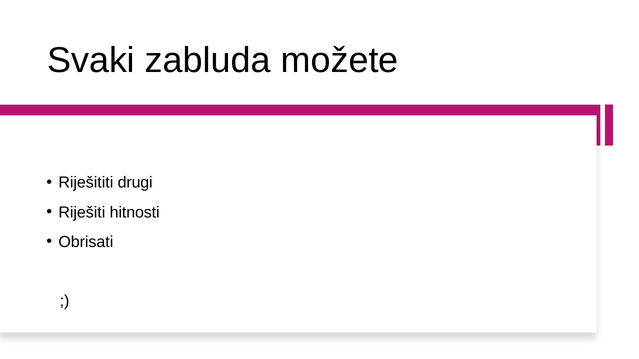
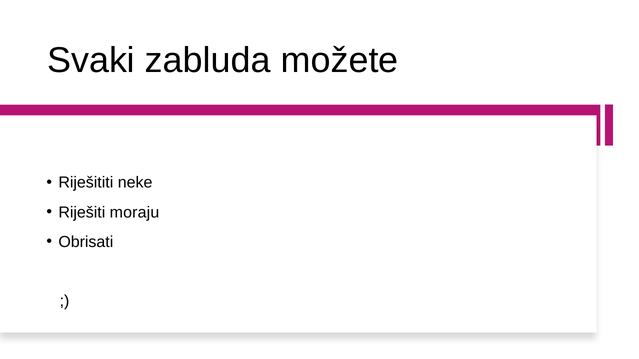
drugi: drugi -> neke
hitnosti: hitnosti -> moraju
